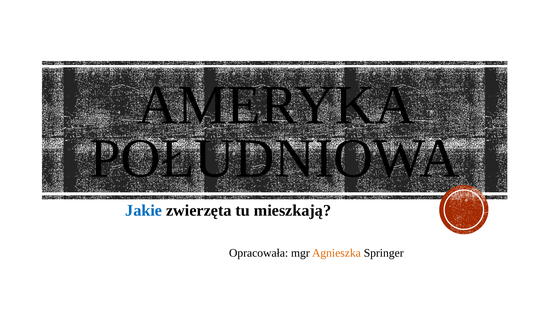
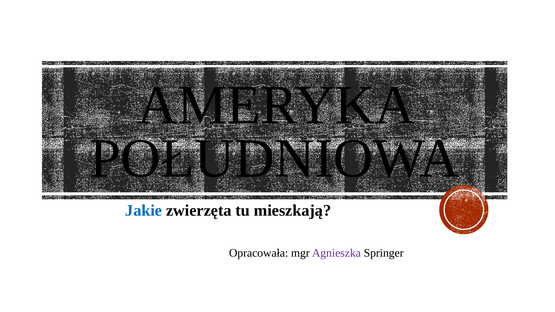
Agnieszka colour: orange -> purple
